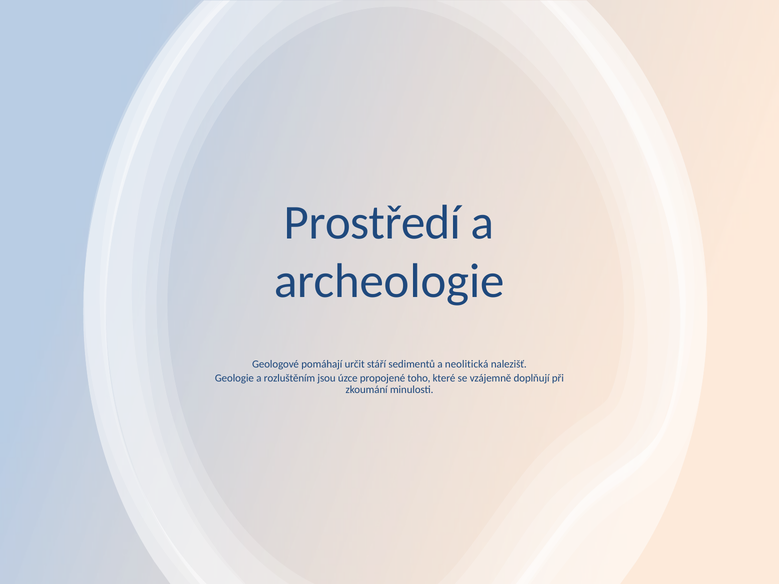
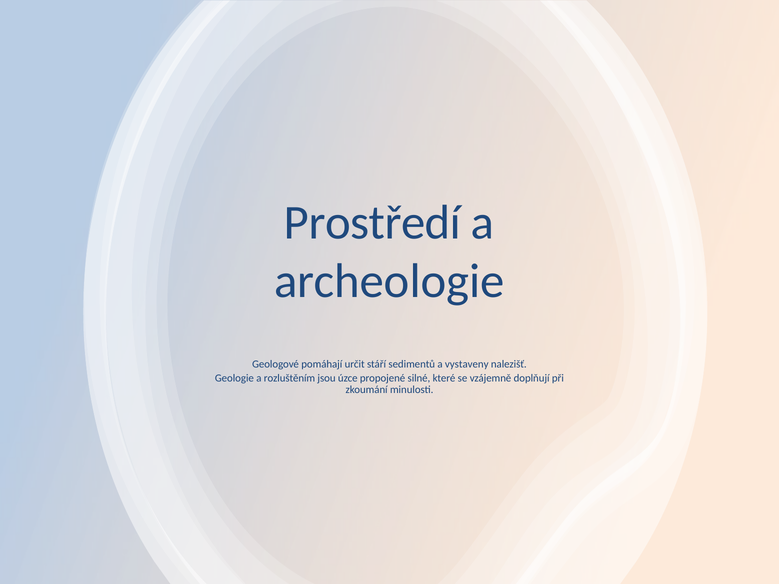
neolitická: neolitická -> vystaveny
toho: toho -> silné
